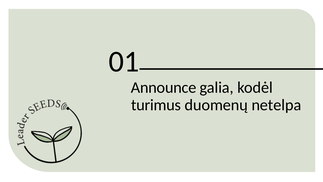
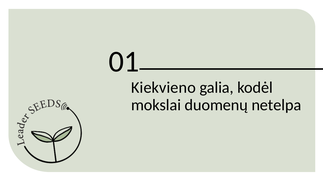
Announce: Announce -> Kiekvieno
turimus: turimus -> mokslai
